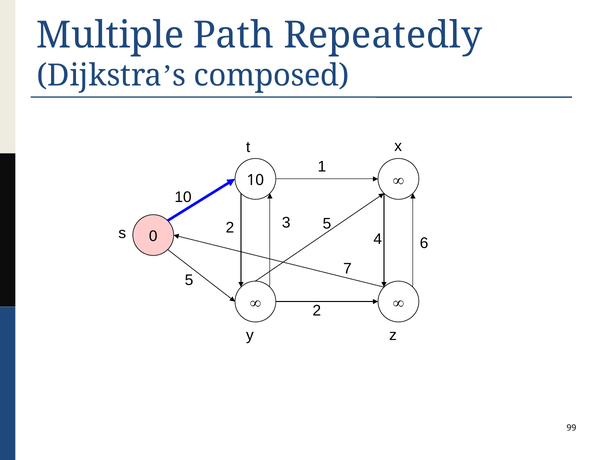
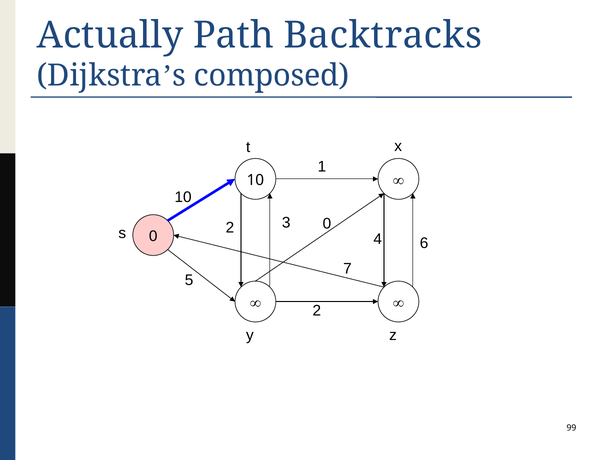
Multiple: Multiple -> Actually
Repeatedly: Repeatedly -> Backtracks
3 5: 5 -> 0
